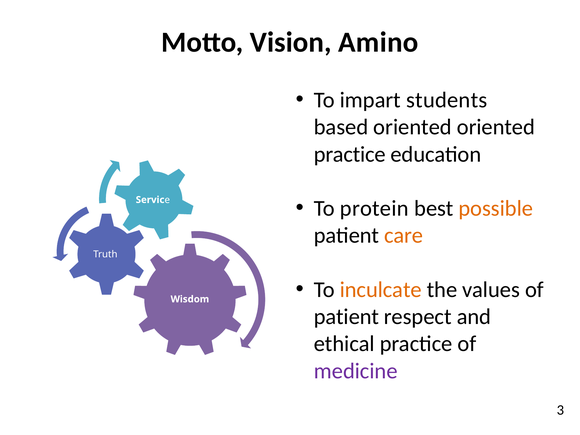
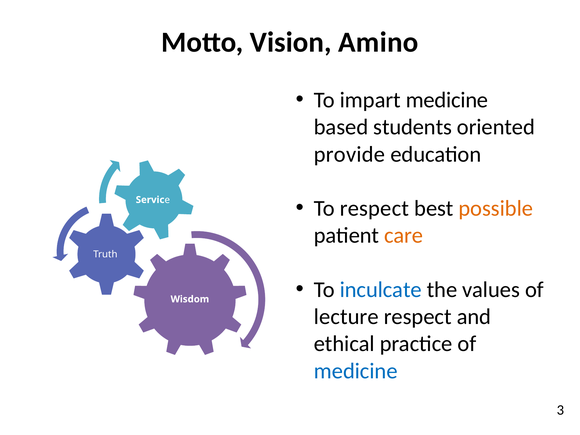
impart students: students -> medicine
based oriented: oriented -> students
practice at (350, 154): practice -> provide
To protein: protein -> respect
inculcate colour: orange -> blue
patient at (346, 317): patient -> lecture
medicine at (356, 371) colour: purple -> blue
